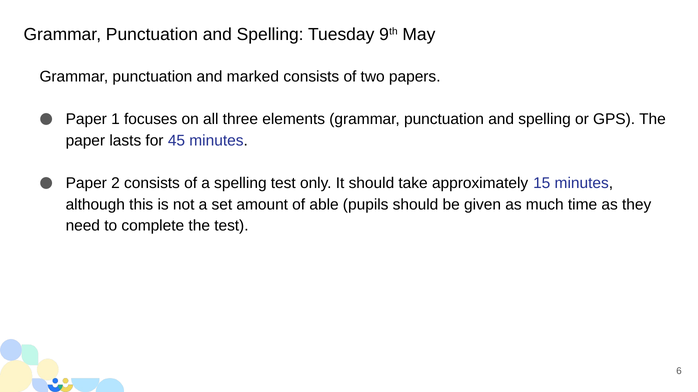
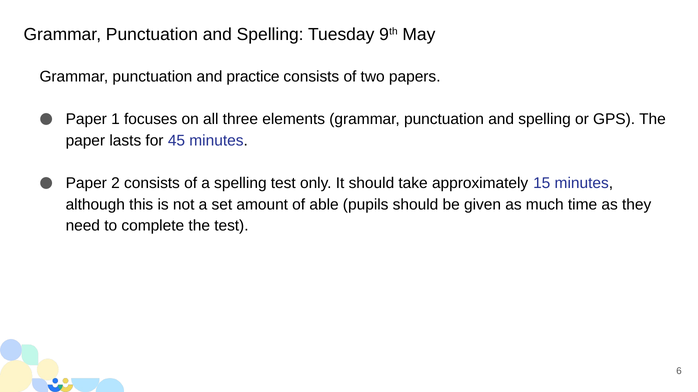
marked: marked -> practice
